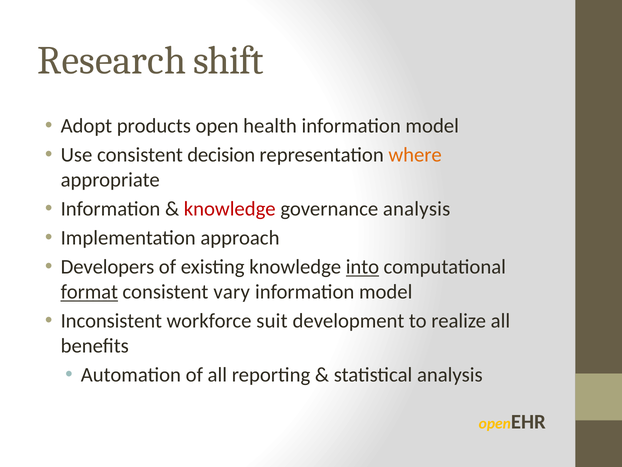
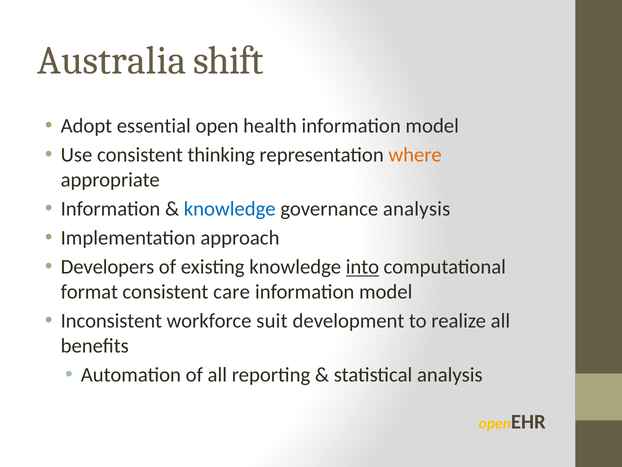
Research: Research -> Australia
products: products -> essential
decision: decision -> thinking
knowledge at (230, 209) colour: red -> blue
format underline: present -> none
vary: vary -> care
